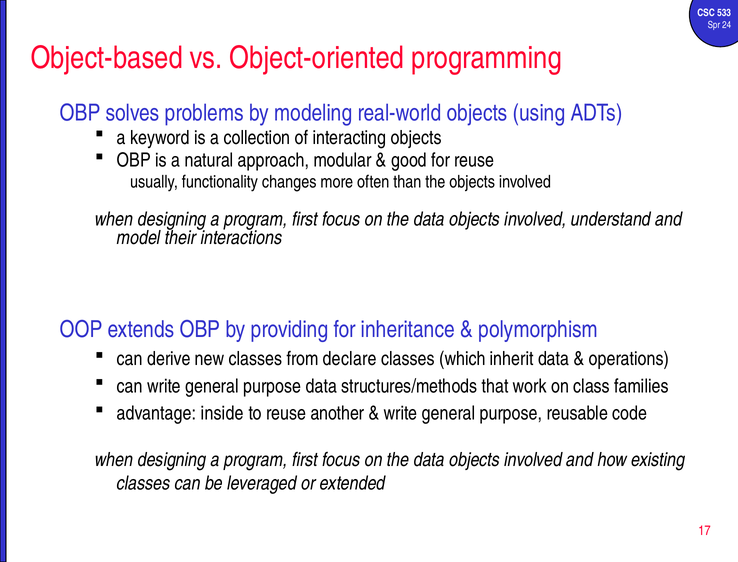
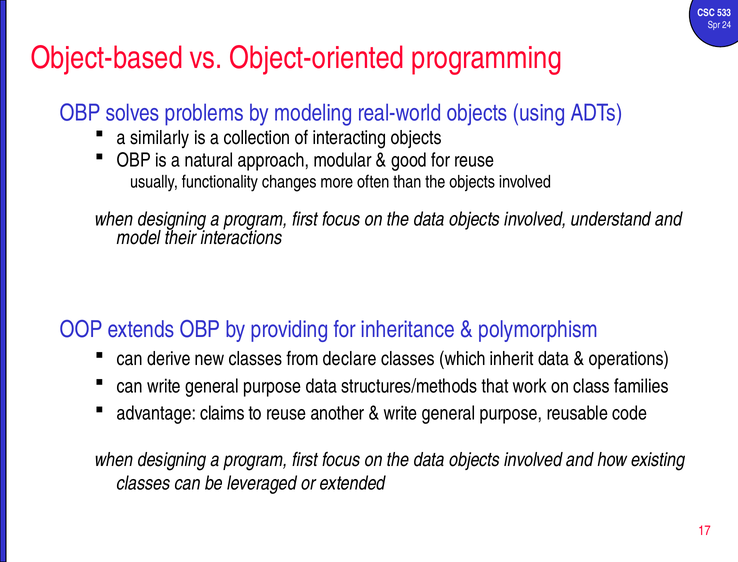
keyword: keyword -> similarly
inside: inside -> claims
